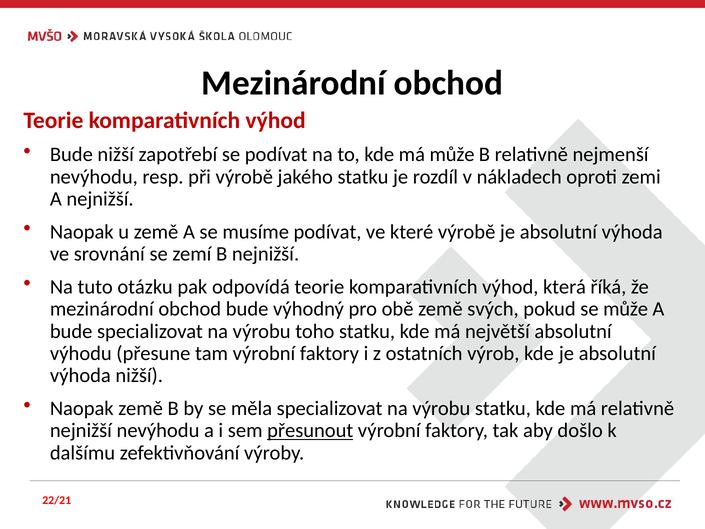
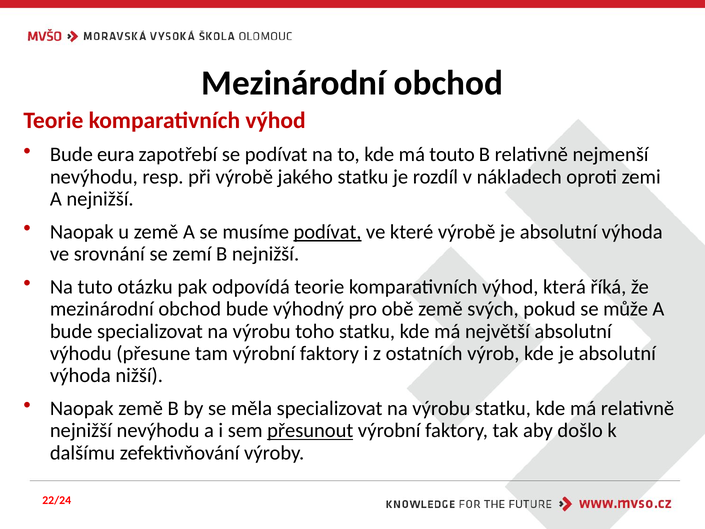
Bude nižší: nižší -> eura
má může: může -> touto
podívat at (328, 232) underline: none -> present
22/21: 22/21 -> 22/24
